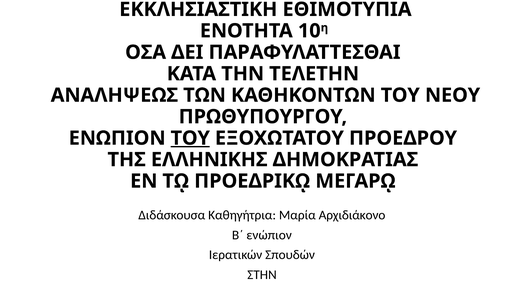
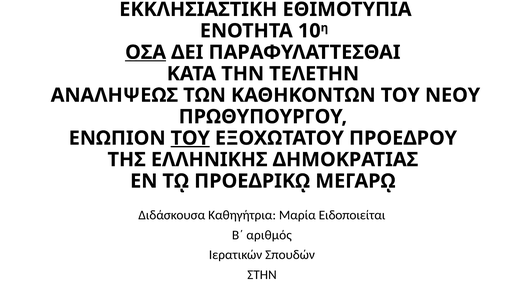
ΟΣΑ underline: none -> present
Αρχιδιάκονο: Αρχιδιάκονο -> Ειδοποιείται
ενώπιον: ενώπιον -> αριθμός
